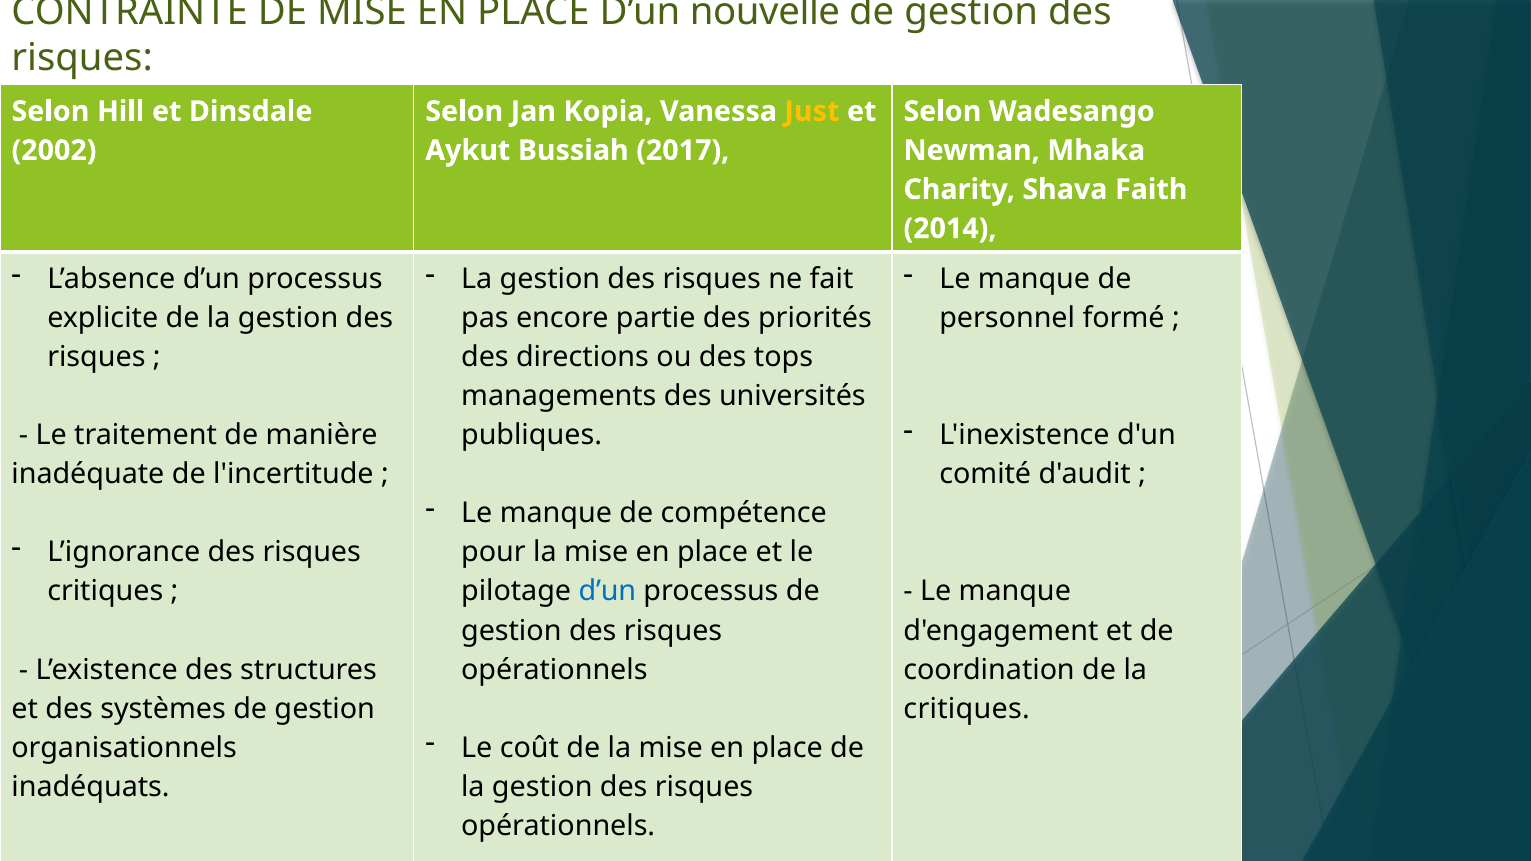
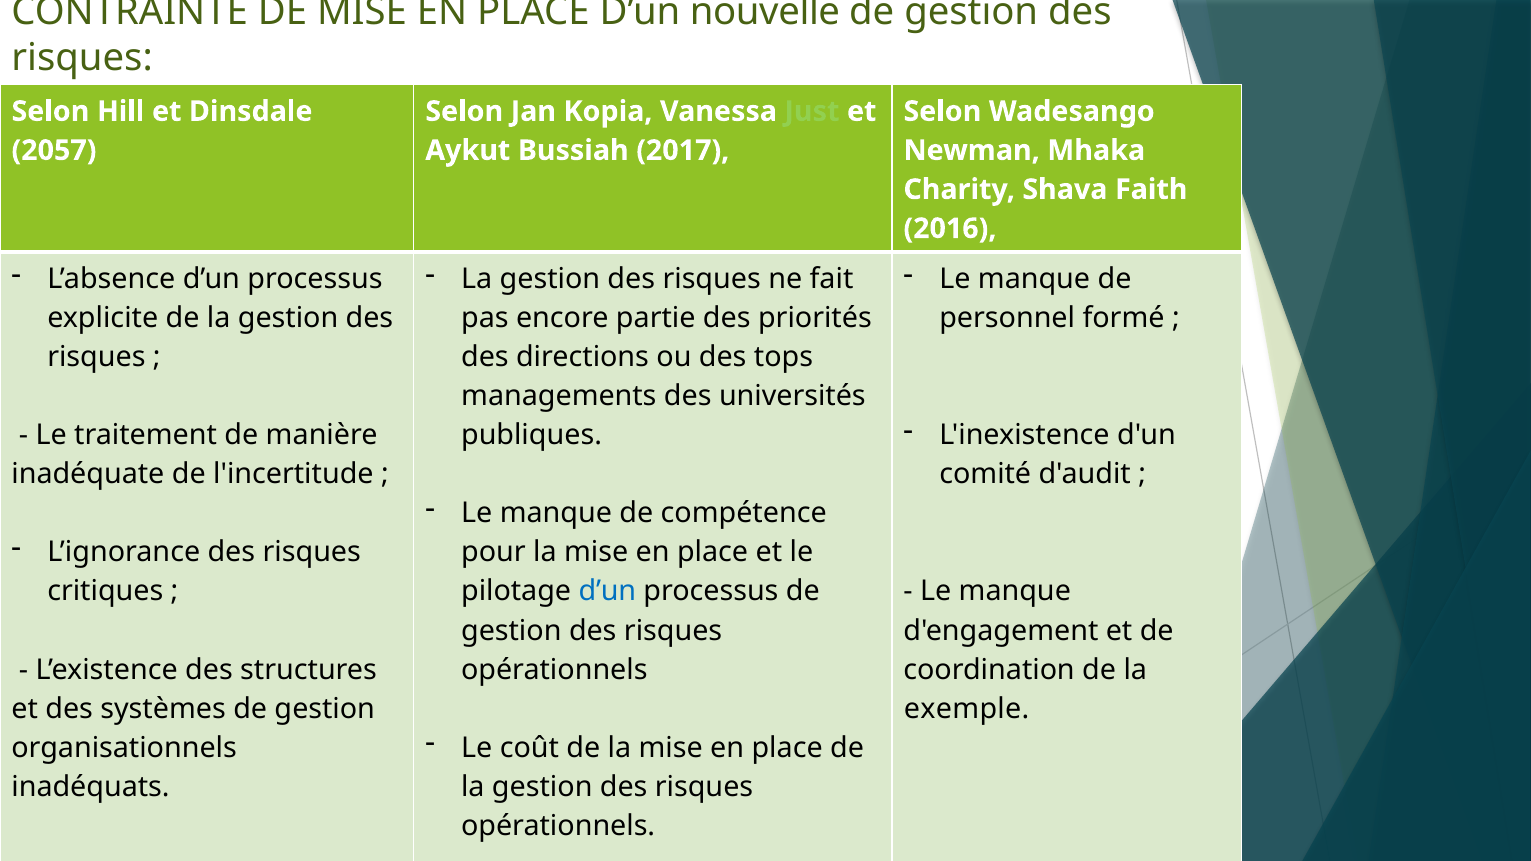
Just colour: yellow -> light green
2002: 2002 -> 2057
2014: 2014 -> 2016
critiques at (967, 709): critiques -> exemple
